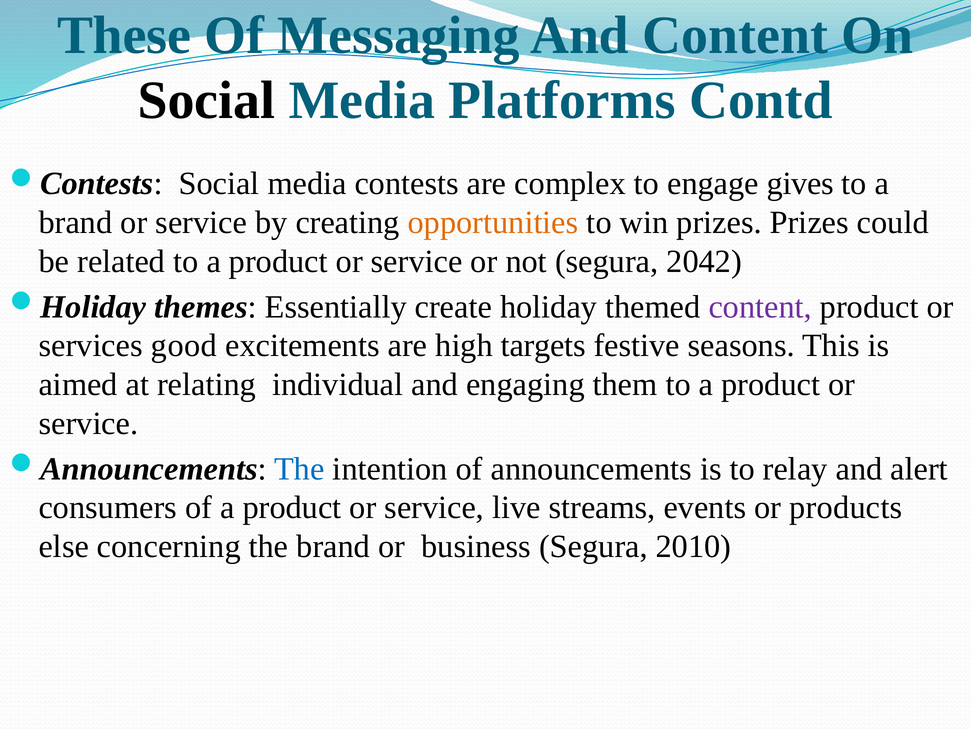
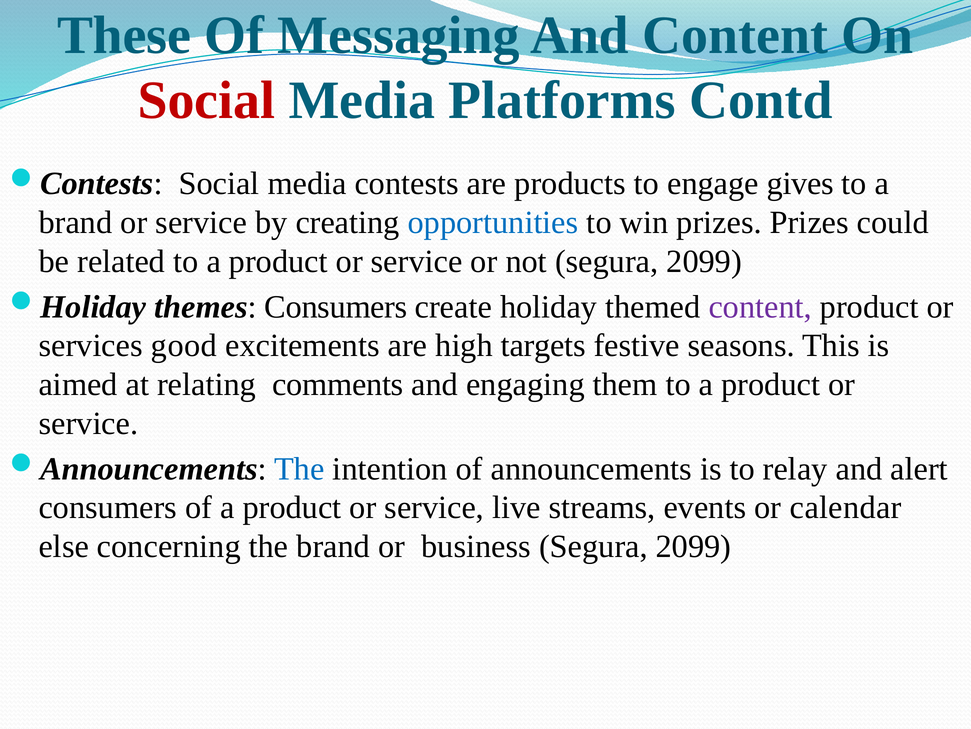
Social at (206, 100) colour: black -> red
complex: complex -> products
opportunities colour: orange -> blue
not segura 2042: 2042 -> 2099
themes Essentially: Essentially -> Consumers
individual: individual -> comments
products: products -> calendar
business Segura 2010: 2010 -> 2099
